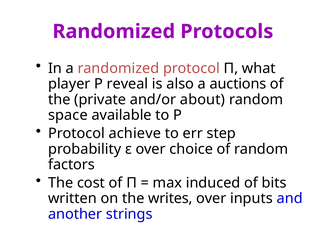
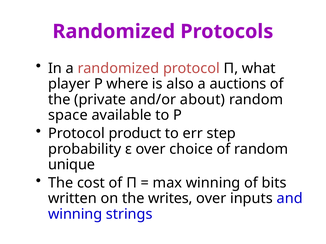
reveal: reveal -> where
achieve: achieve -> product
factors: factors -> unique
max induced: induced -> winning
another at (75, 215): another -> winning
